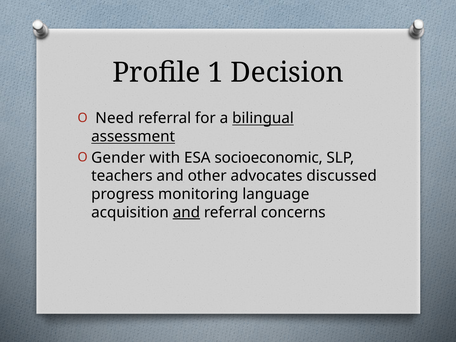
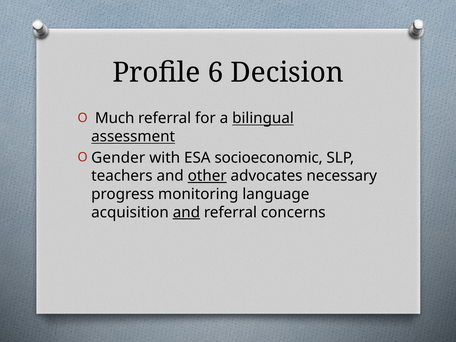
1: 1 -> 6
Need: Need -> Much
other underline: none -> present
discussed: discussed -> necessary
